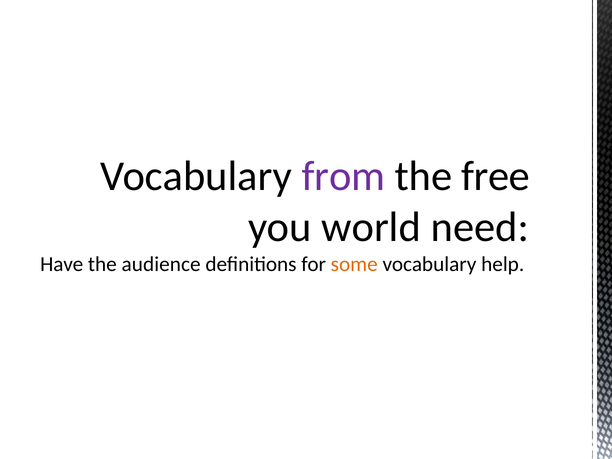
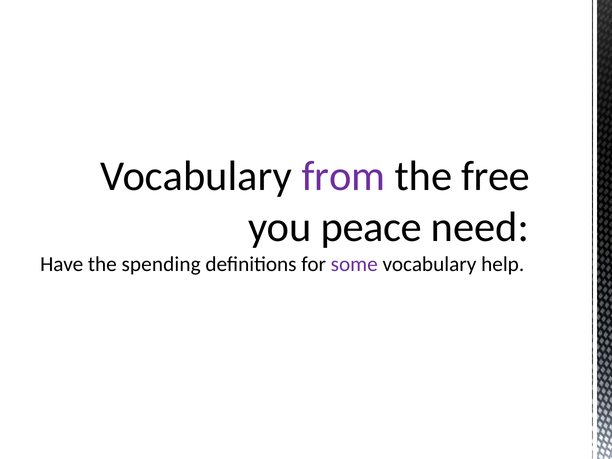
world: world -> peace
audience: audience -> spending
some colour: orange -> purple
